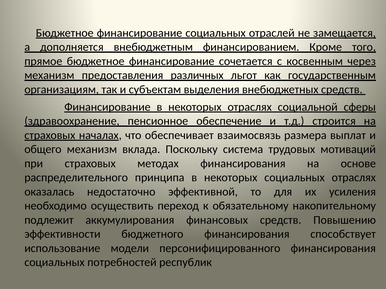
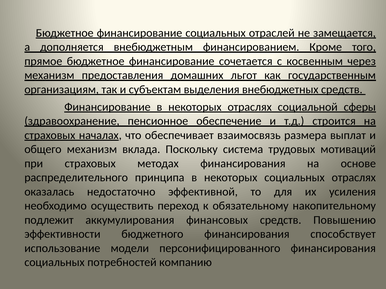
различных: различных -> домашних
республик: республик -> компанию
